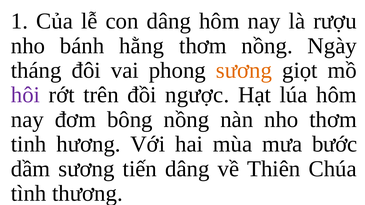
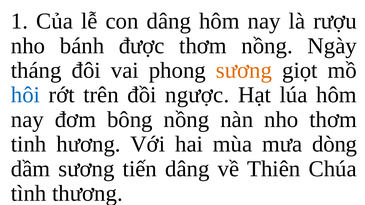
hằng: hằng -> được
hôi colour: purple -> blue
bước: bước -> dòng
